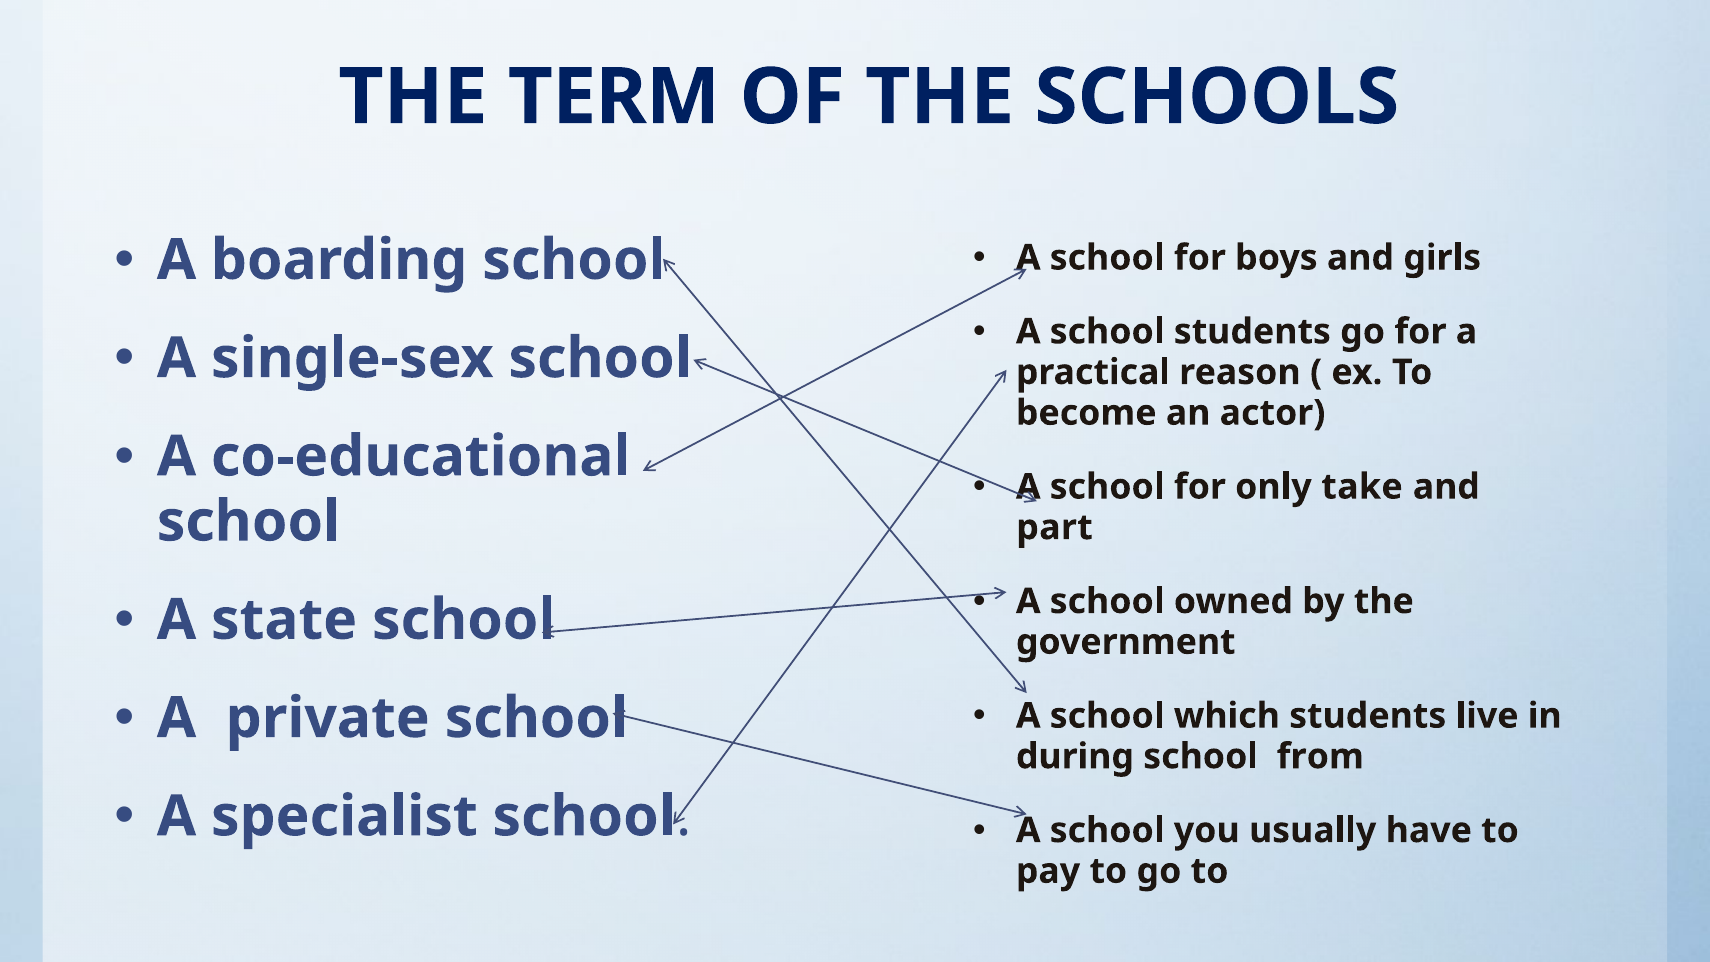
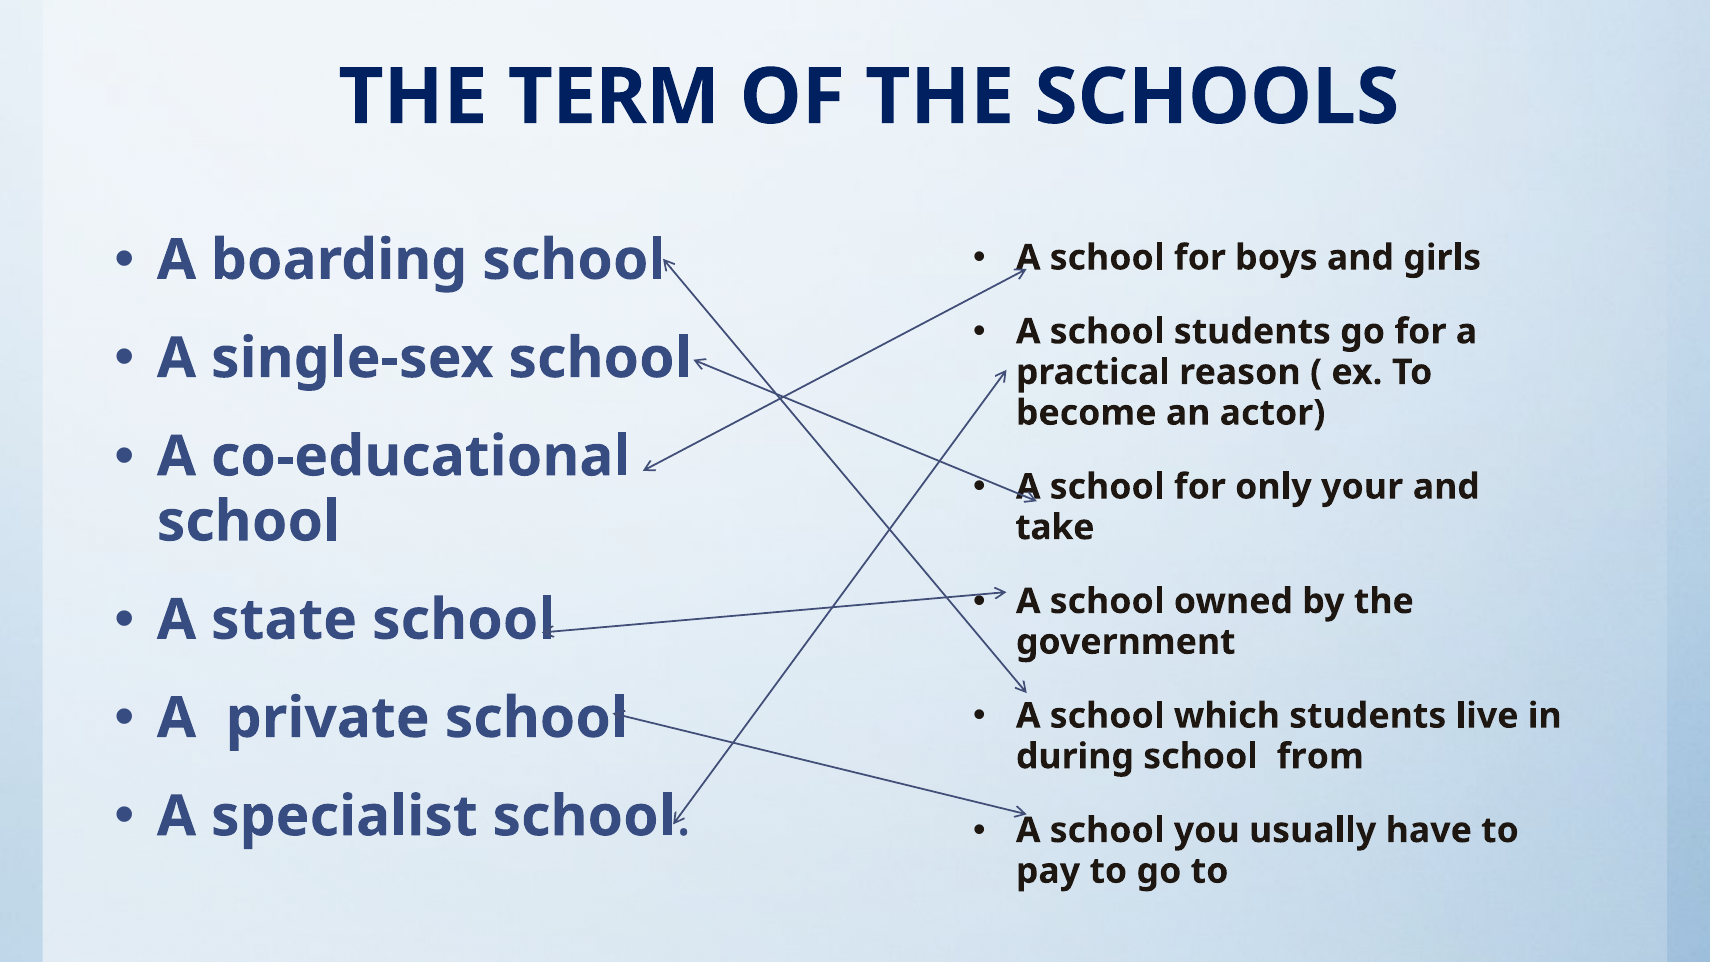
take: take -> your
part: part -> take
